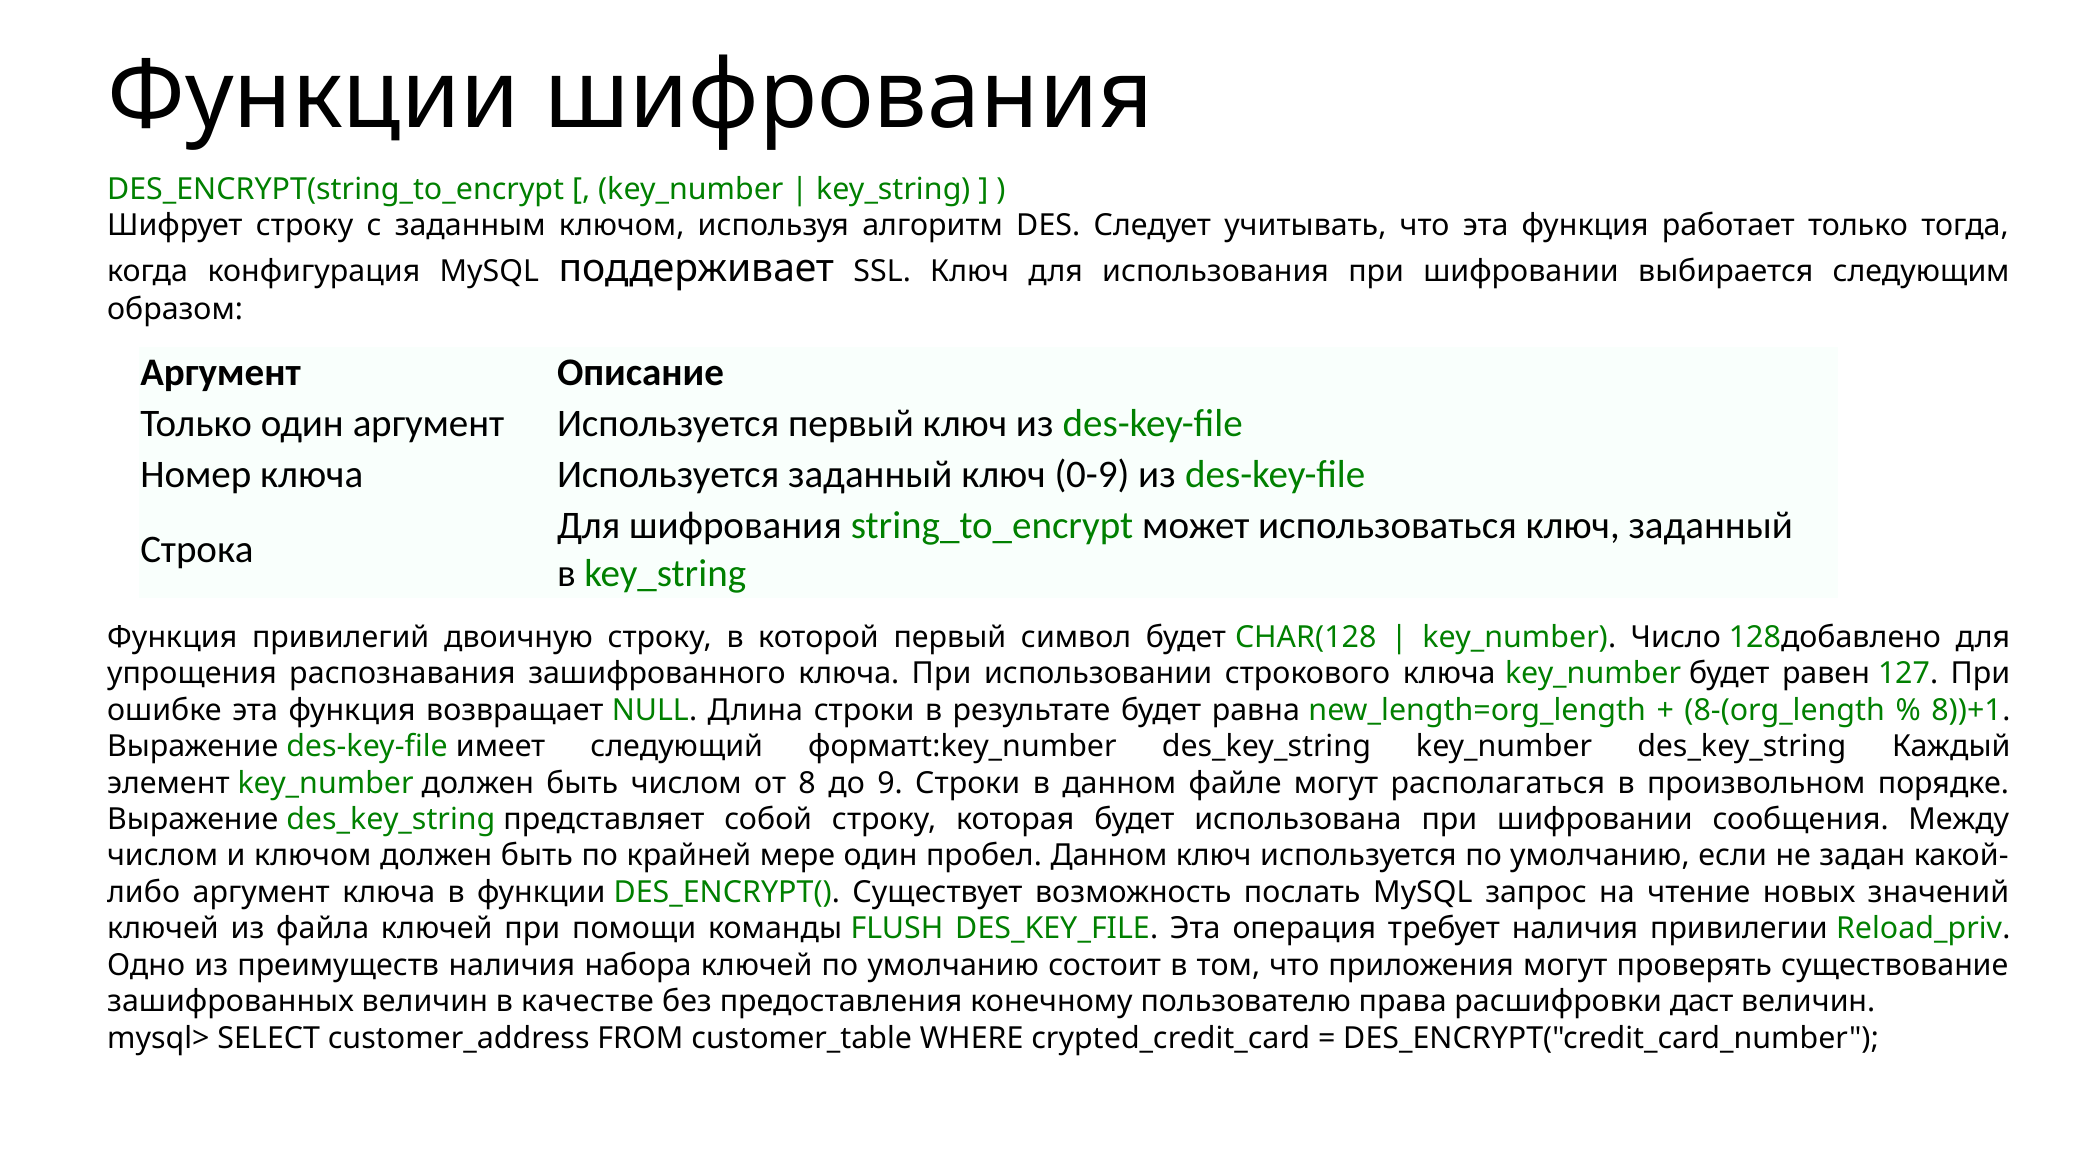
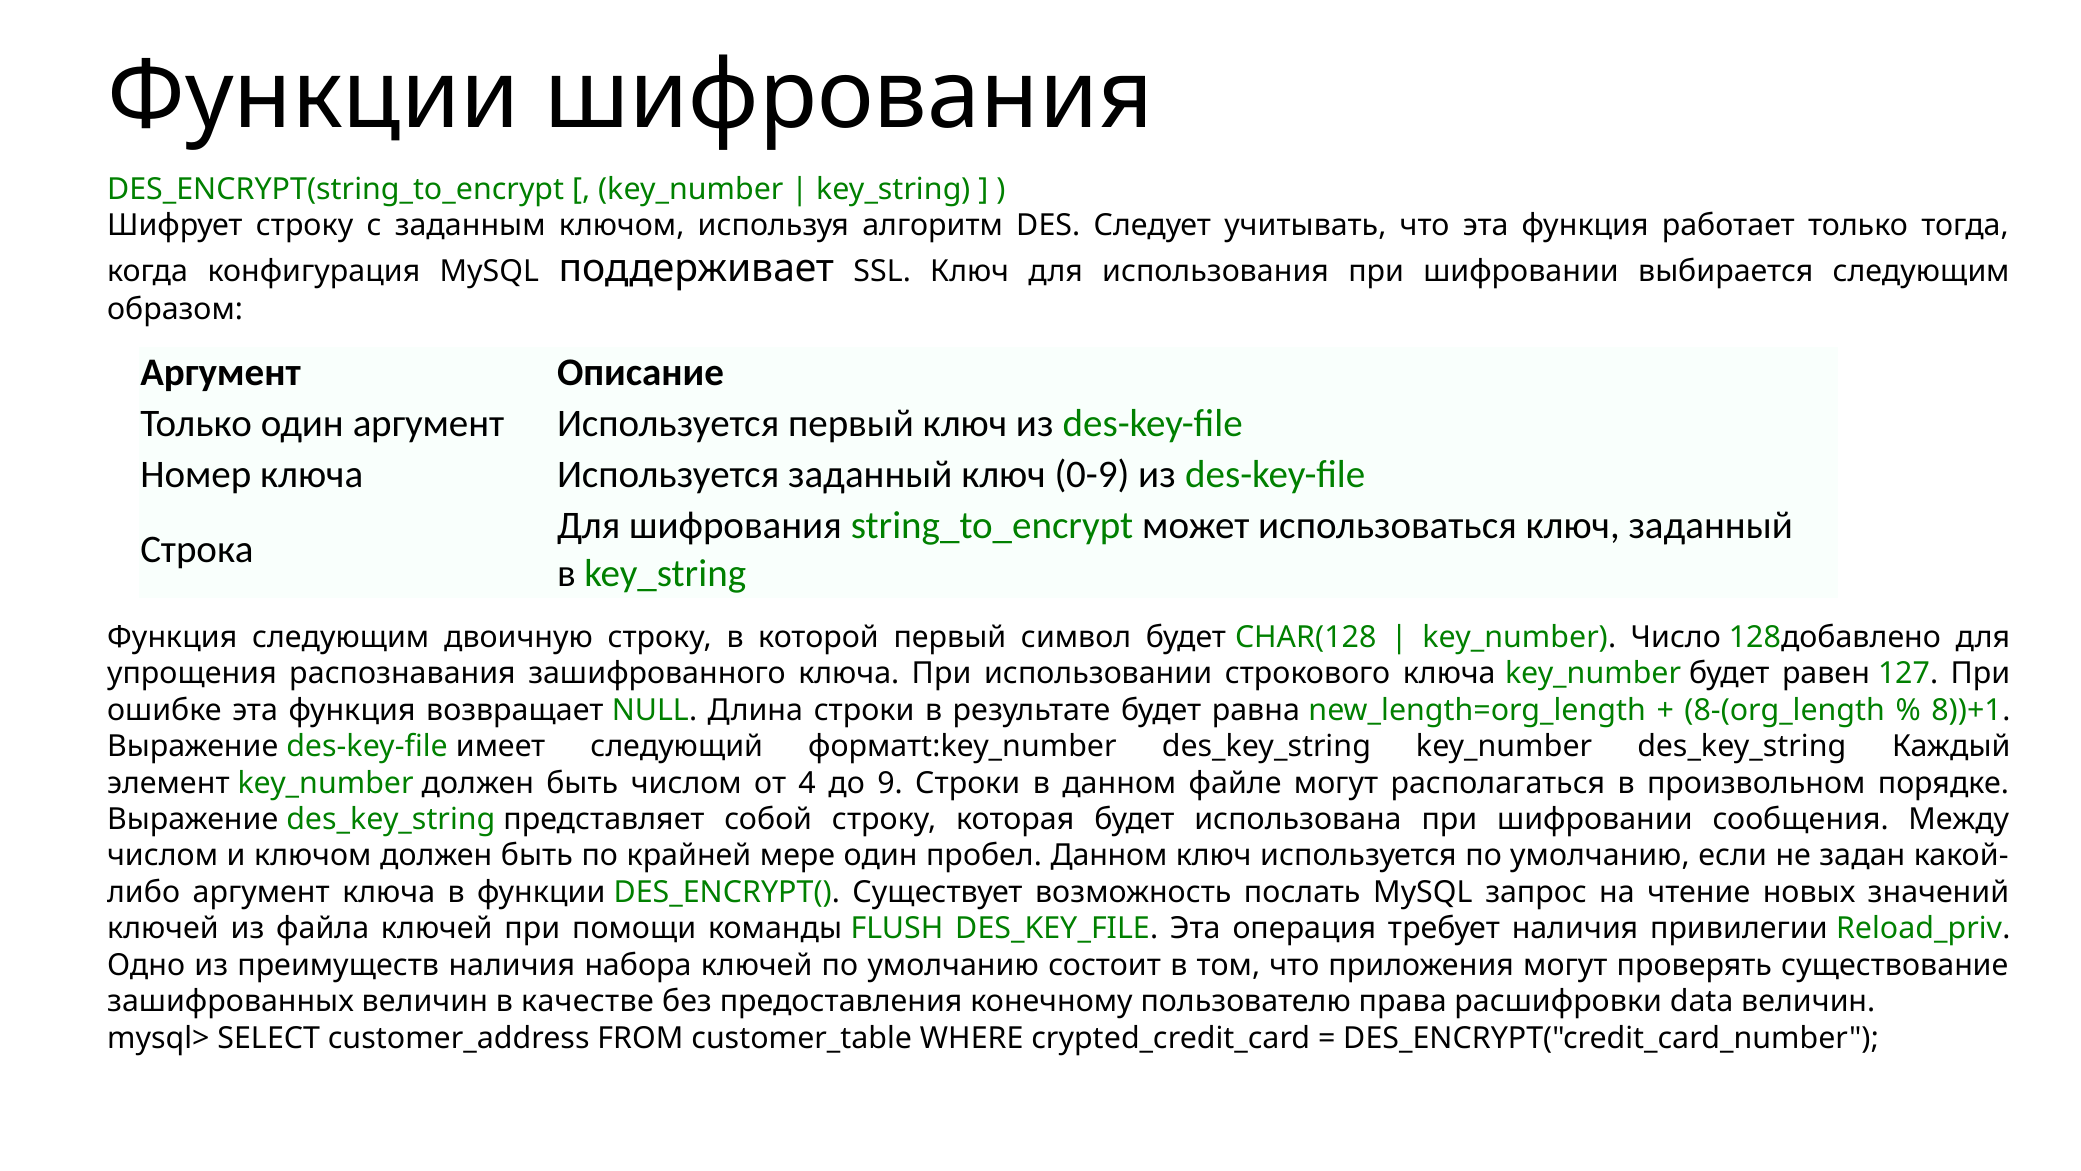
Функция привилегий: привилегий -> следующим
8: 8 -> 4
даст: даст -> data
